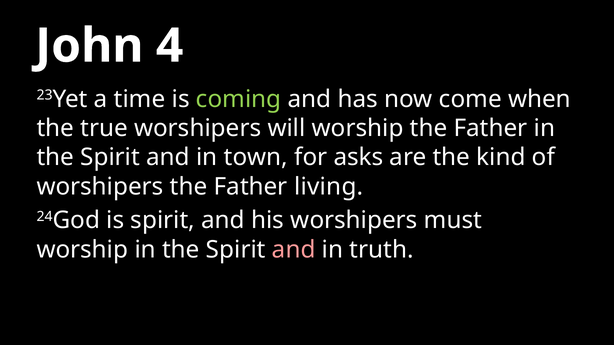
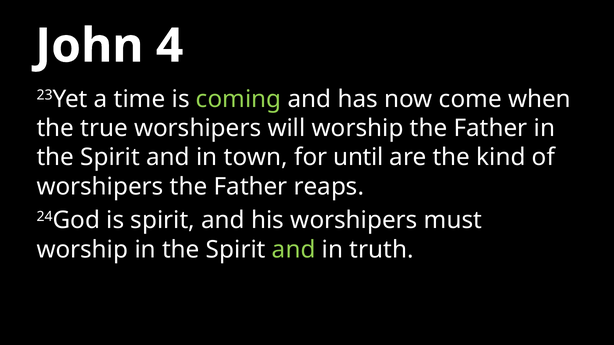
asks: asks -> until
living: living -> reaps
and at (294, 250) colour: pink -> light green
